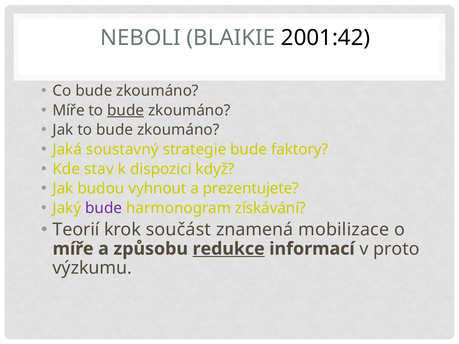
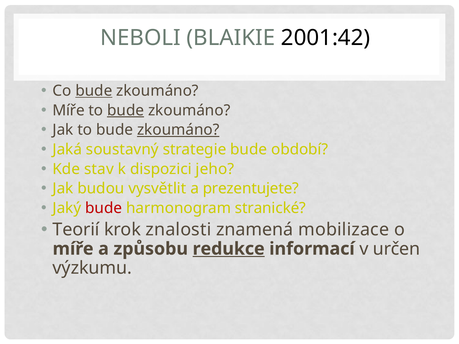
bude at (94, 91) underline: none -> present
zkoumáno at (178, 130) underline: none -> present
faktory: faktory -> období
když: když -> jeho
vyhnout: vyhnout -> vysvětlit
bude at (104, 208) colour: purple -> red
získávání: získávání -> stranické
součást: součást -> znalosti
proto: proto -> určen
